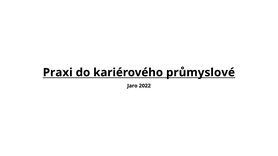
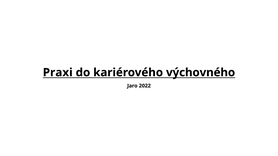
průmyslové: průmyslové -> výchovného
